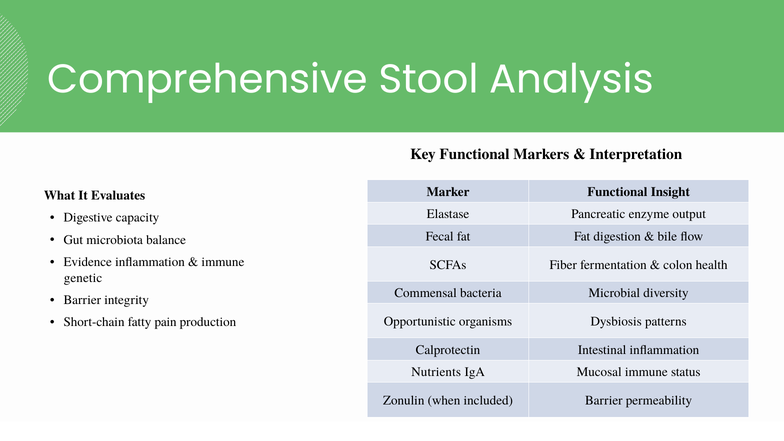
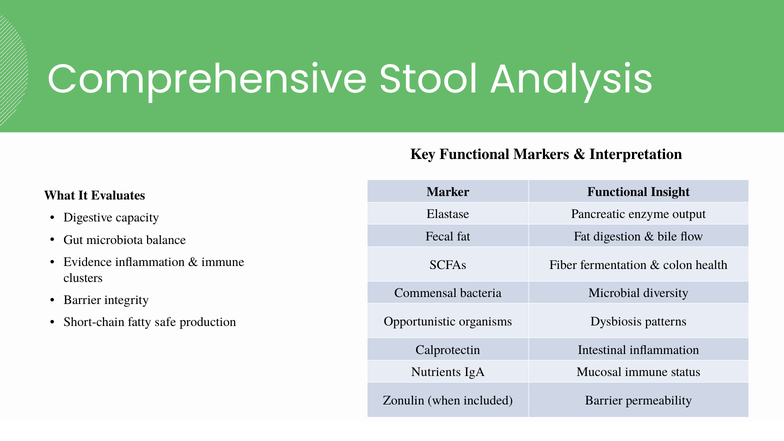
genetic: genetic -> clusters
pain: pain -> safe
